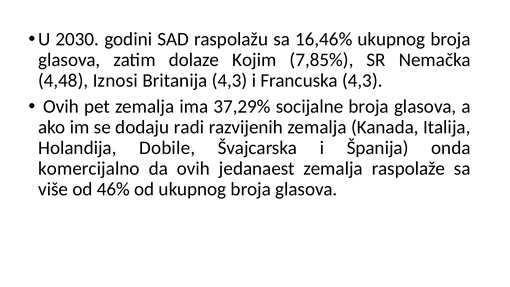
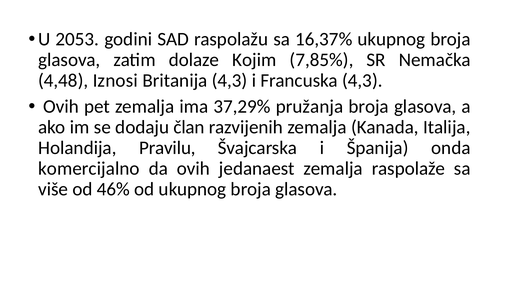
2030: 2030 -> 2053
16,46%: 16,46% -> 16,37%
socijalne: socijalne -> pružanja
radi: radi -> član
Dobile: Dobile -> Pravilu
